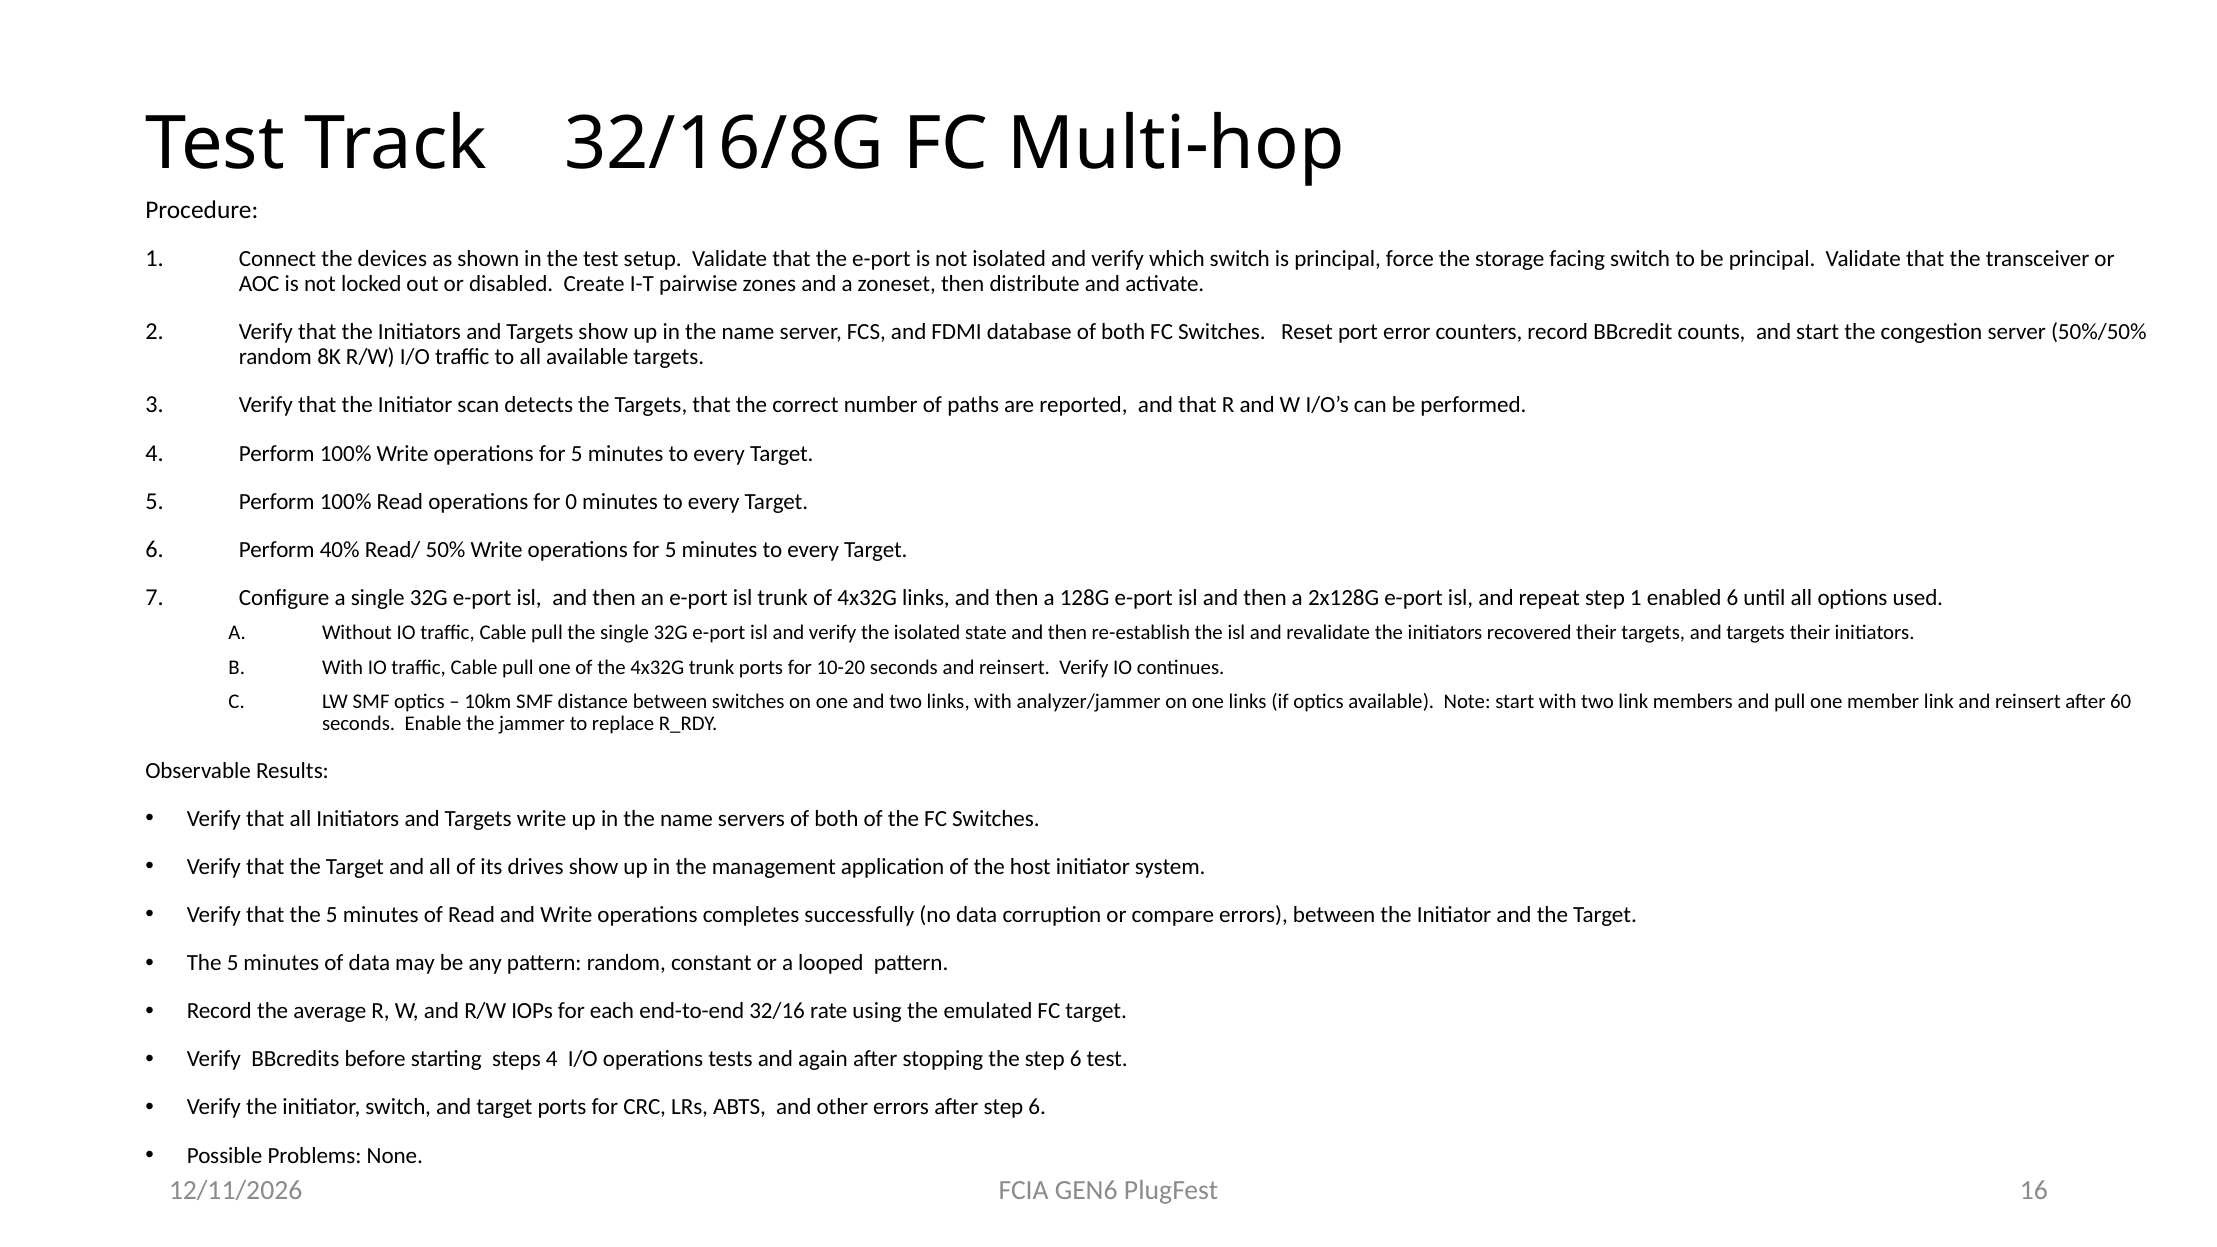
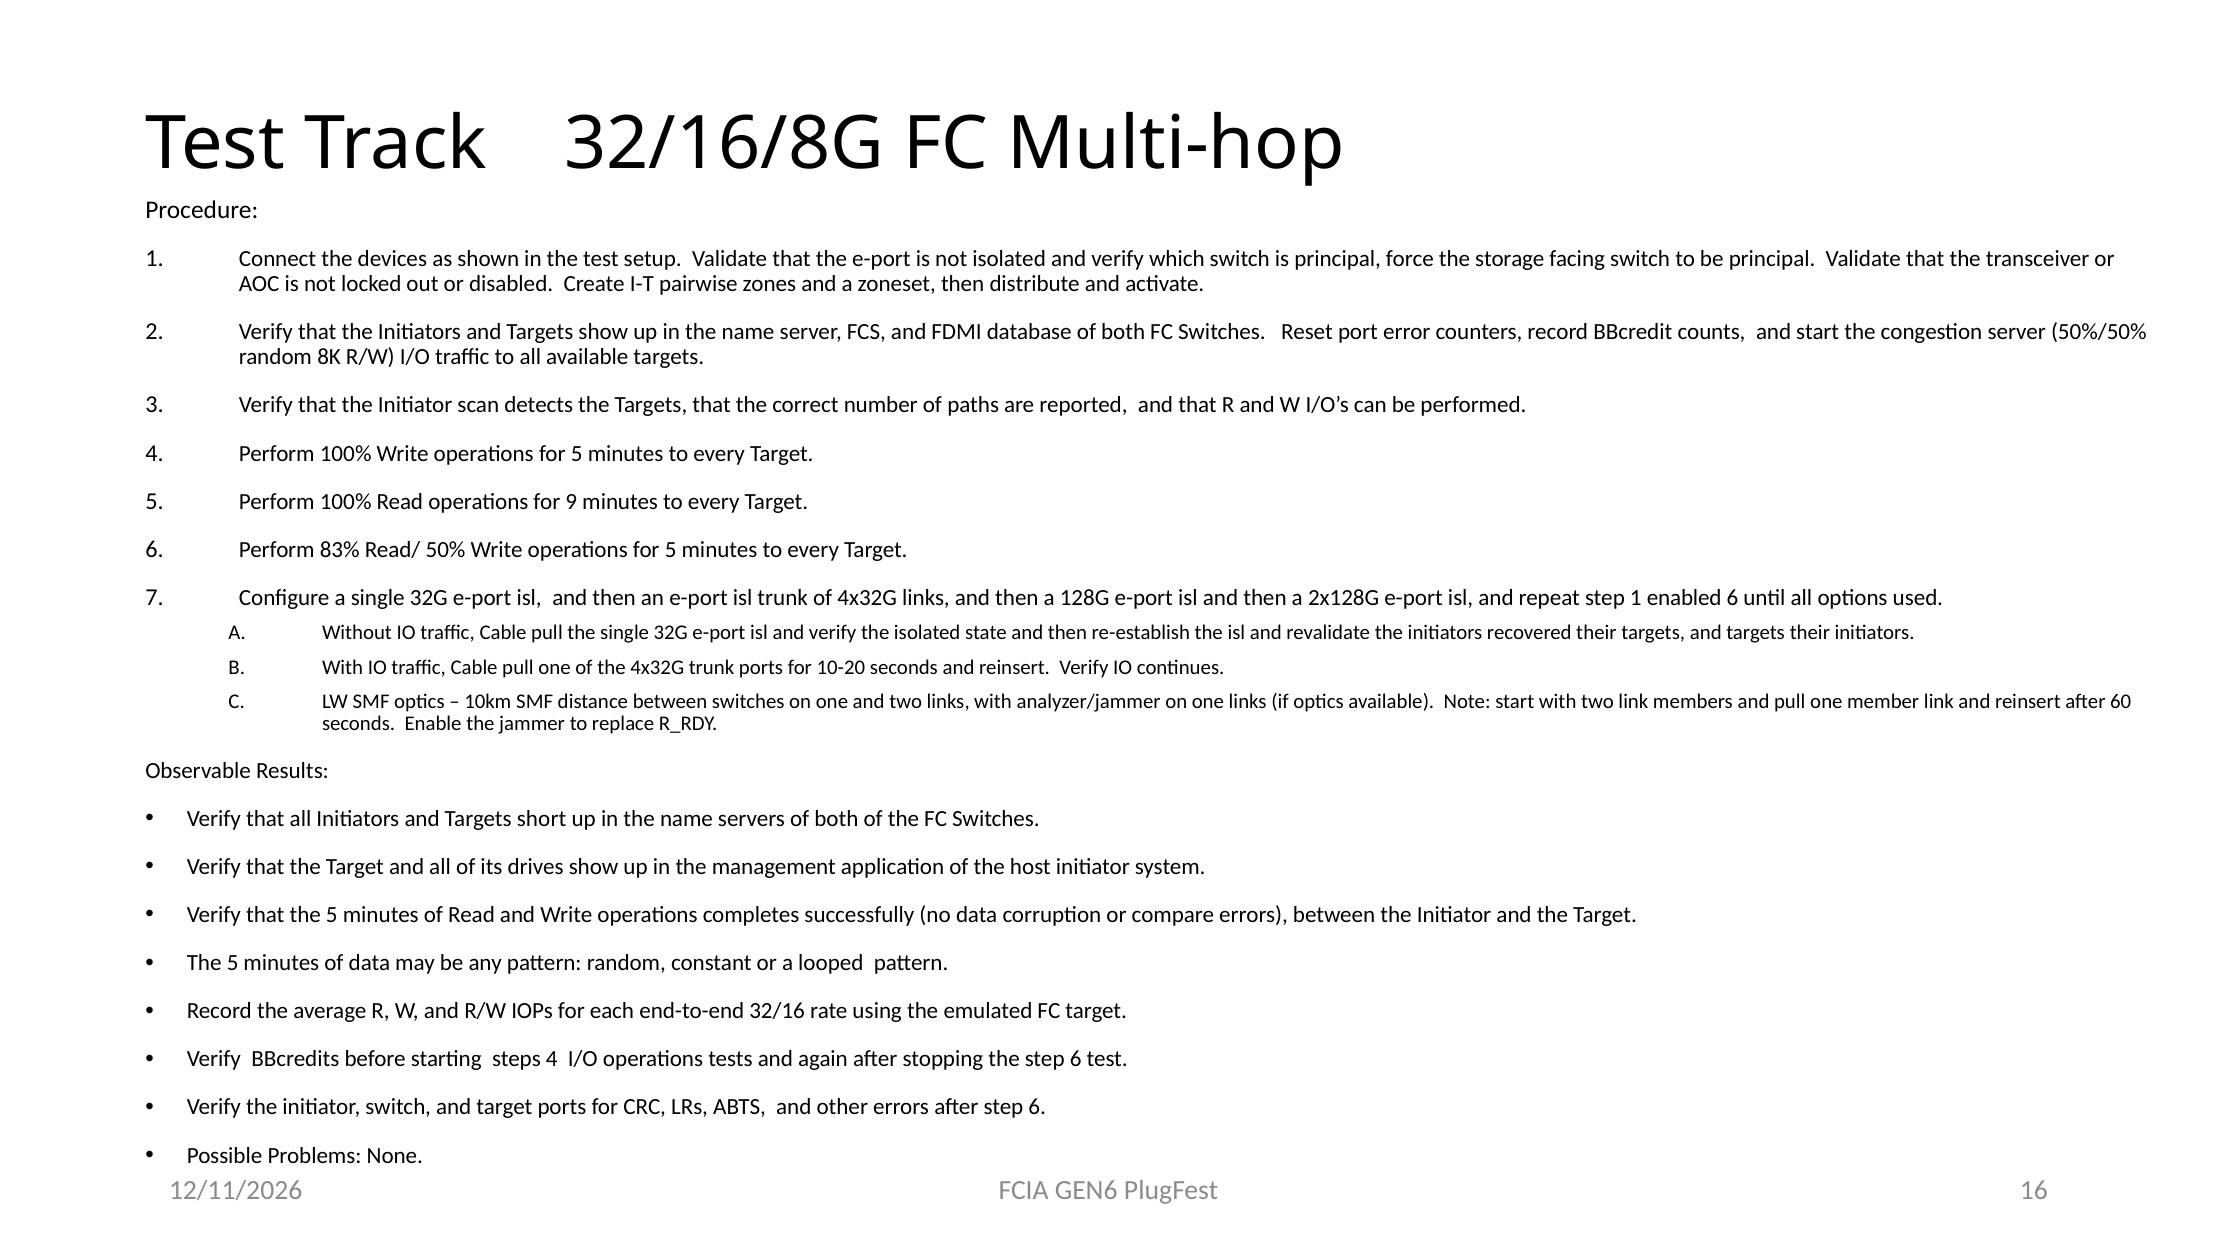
0: 0 -> 9
40%: 40% -> 83%
Targets write: write -> short
